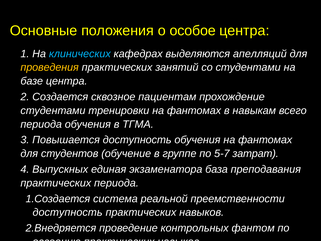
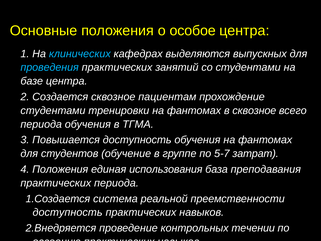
апелляций: апелляций -> выпускных
проведения colour: yellow -> light blue
в навыкам: навыкам -> сквозное
4 Выпускных: Выпускных -> Положения
экзаменатора: экзаменатора -> использования
фантом: фантом -> течении
